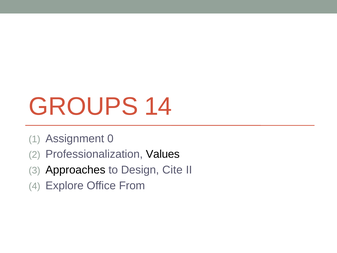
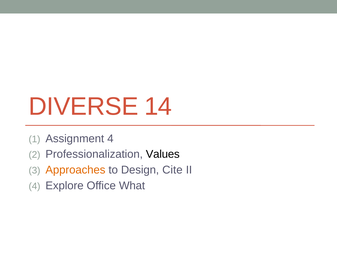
GROUPS: GROUPS -> DIVERSE
Assignment 0: 0 -> 4
Approaches colour: black -> orange
From: From -> What
